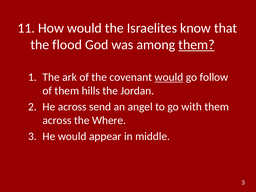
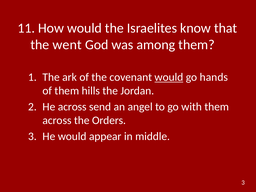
flood: flood -> went
them at (197, 45) underline: present -> none
follow: follow -> hands
Where: Where -> Orders
